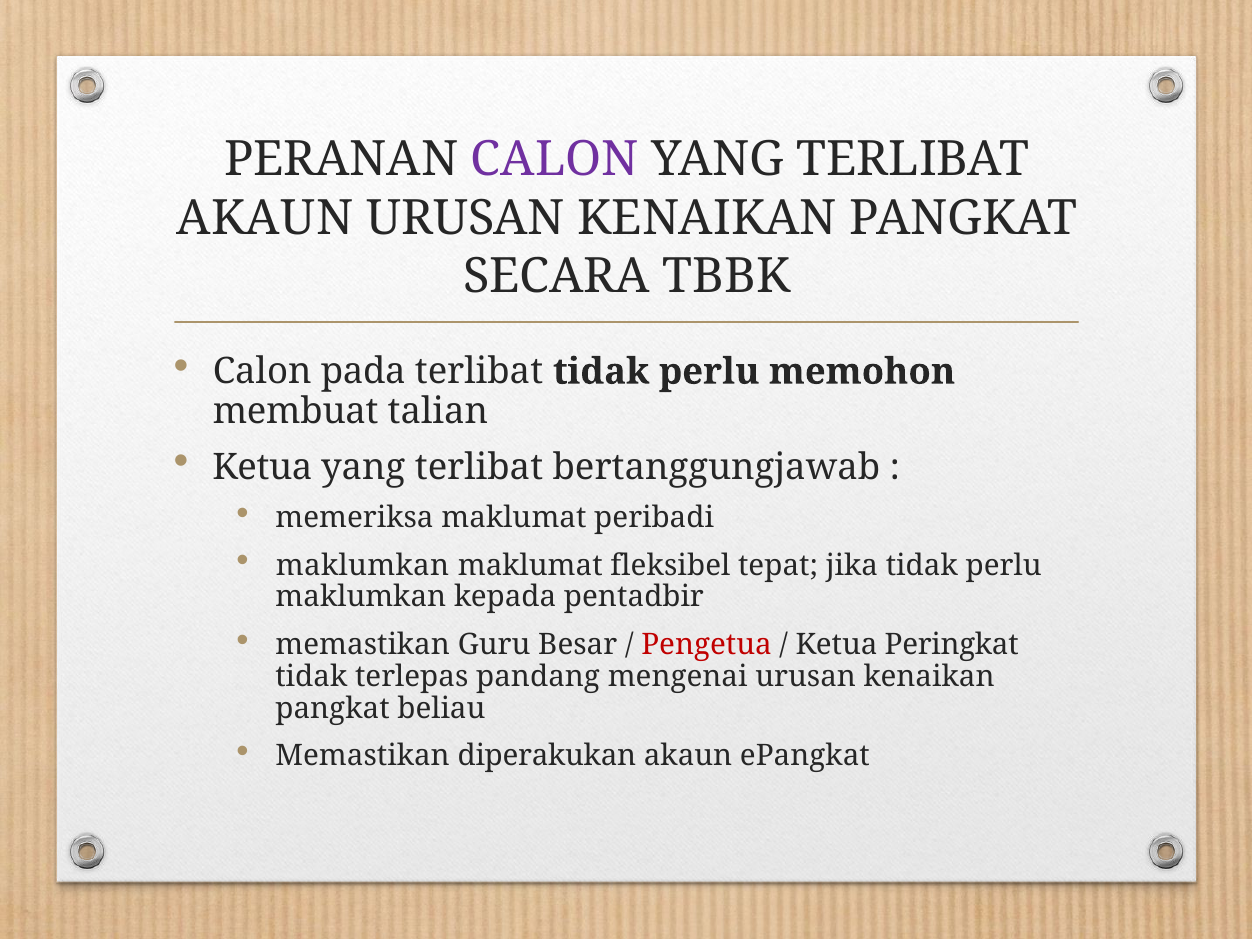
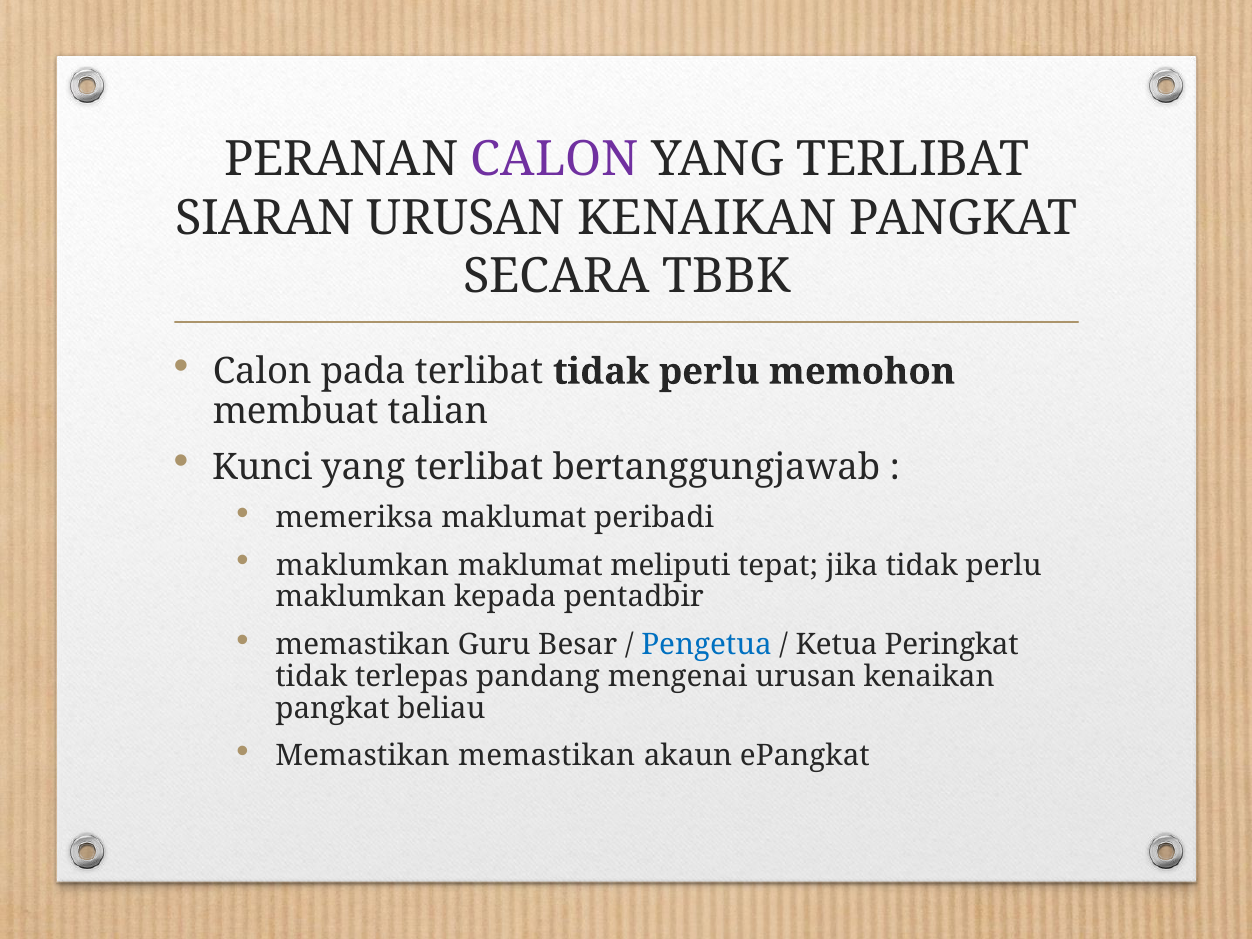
AKAUN at (265, 218): AKAUN -> SIARAN
Ketua at (262, 467): Ketua -> Kunci
fleksibel: fleksibel -> meliputi
Pengetua colour: red -> blue
Memastikan diperakukan: diperakukan -> memastikan
